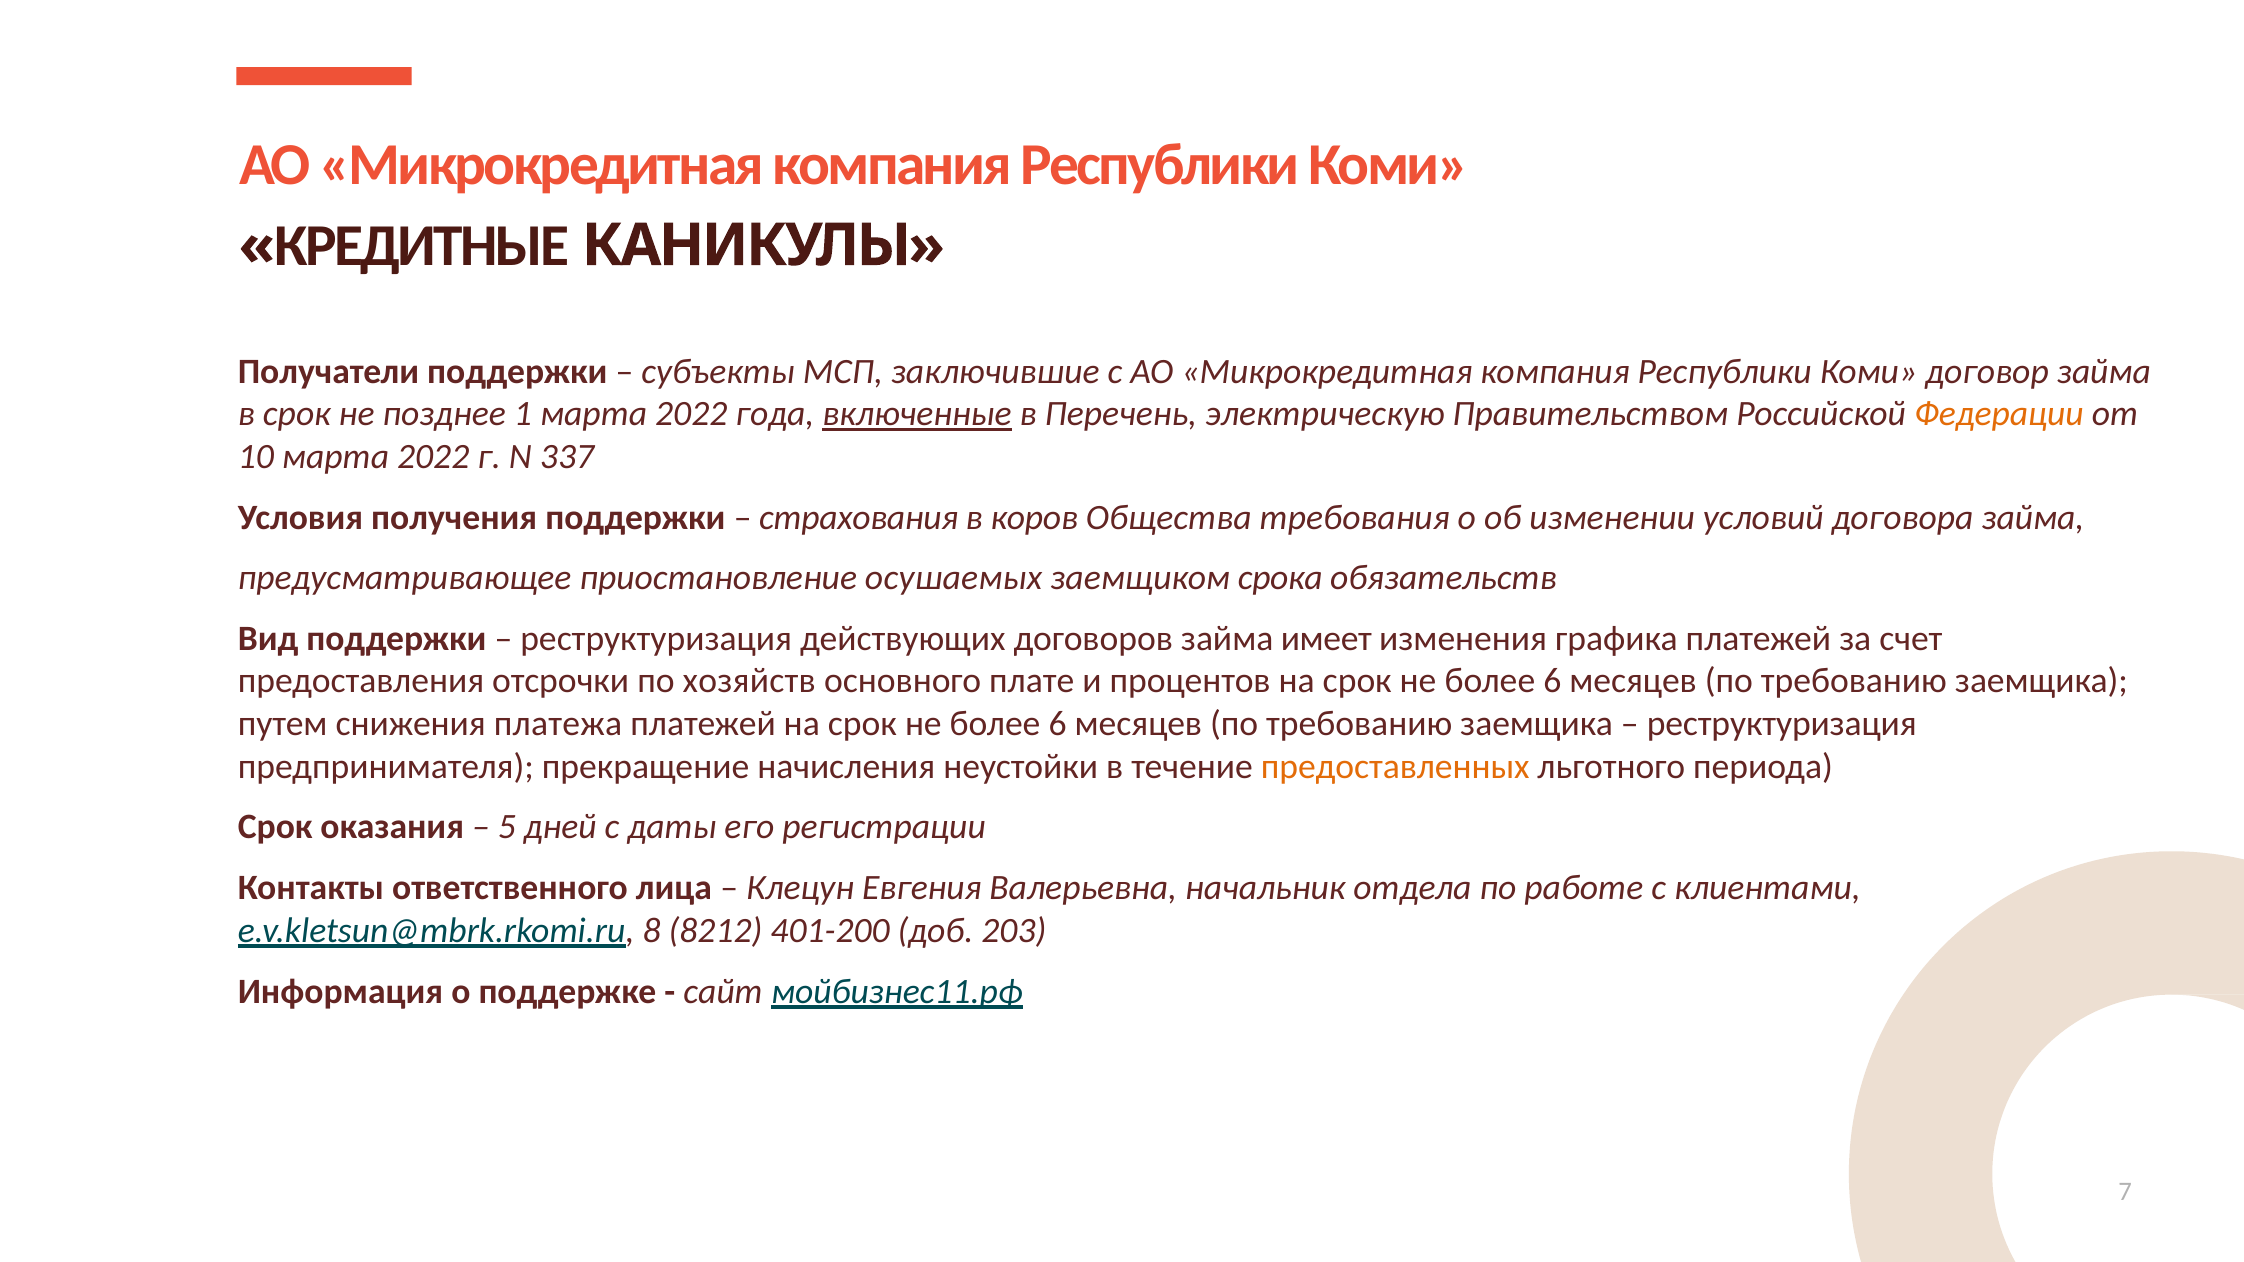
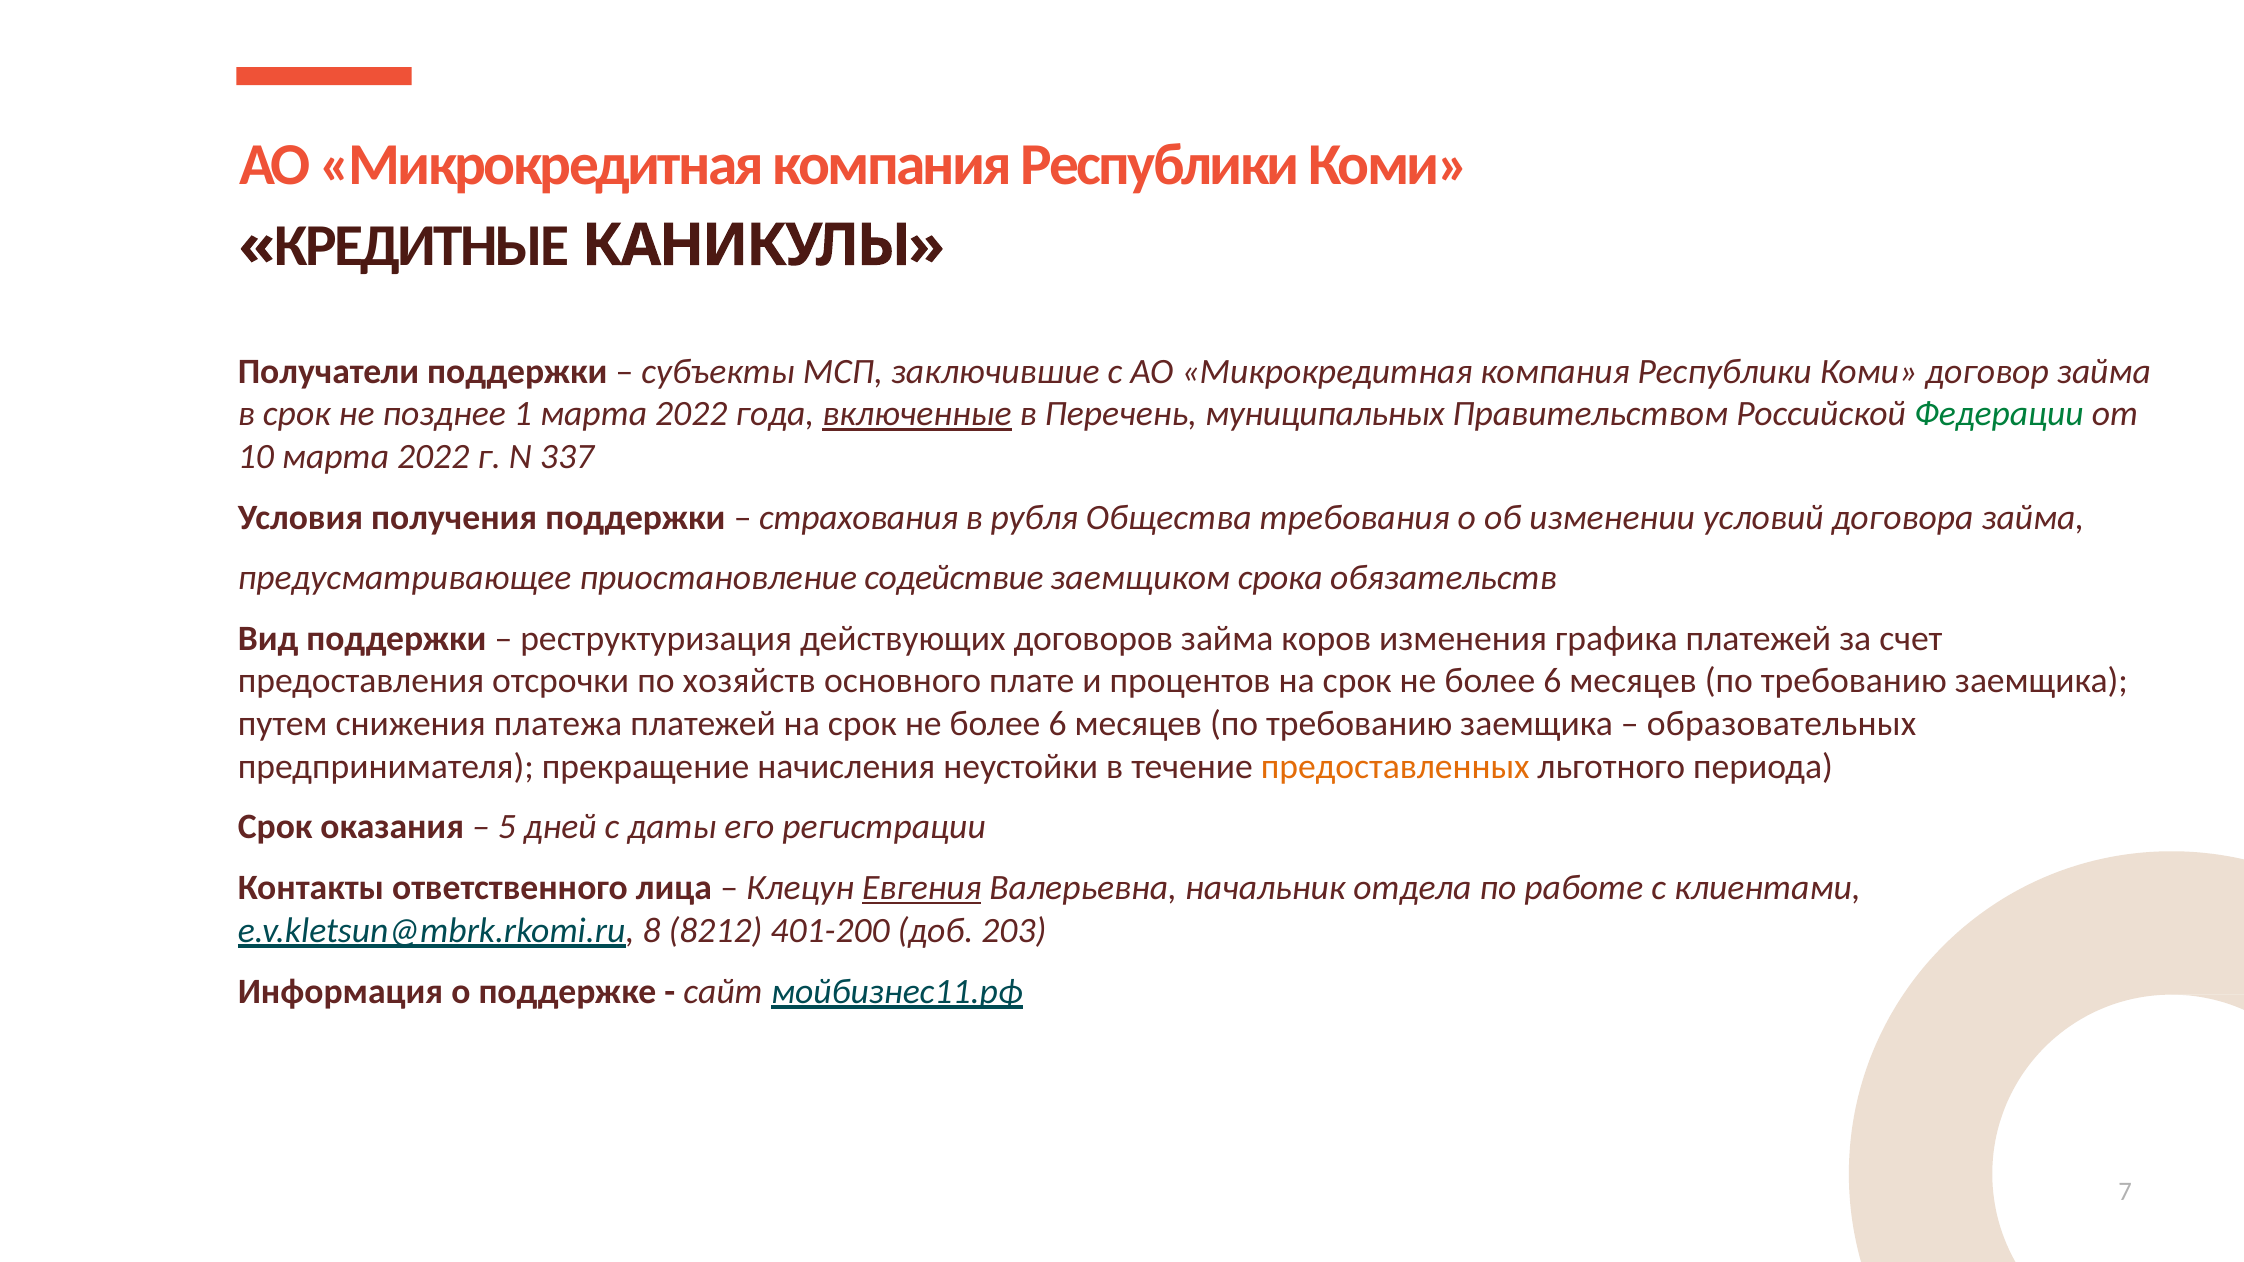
электрическую: электрическую -> муниципальных
Федерации colour: orange -> green
коров: коров -> рубля
осушаемых: осушаемых -> содействие
имеет: имеет -> коров
реструктуризация at (1782, 724): реструктуризация -> образовательных
Евгения underline: none -> present
